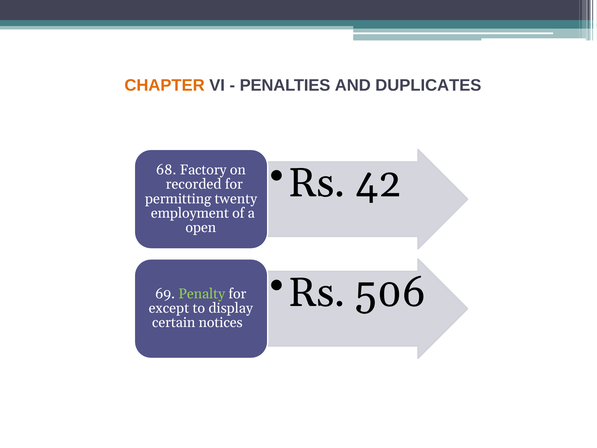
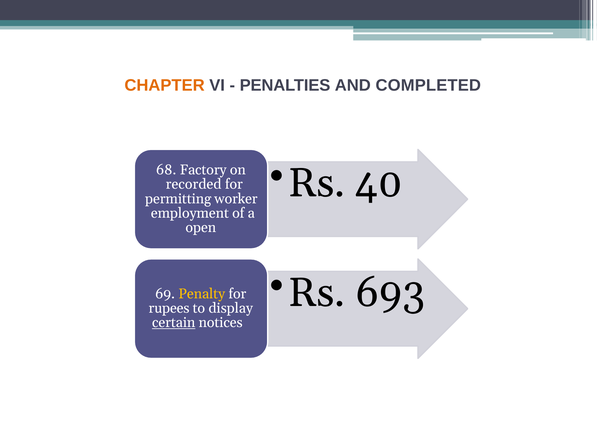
DUPLICATES: DUPLICATES -> COMPLETED
42: 42 -> 40
twenty: twenty -> worker
506: 506 -> 693
Penalty colour: light green -> yellow
except: except -> rupees
certain underline: none -> present
